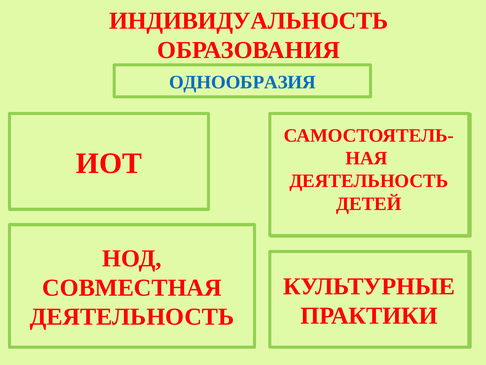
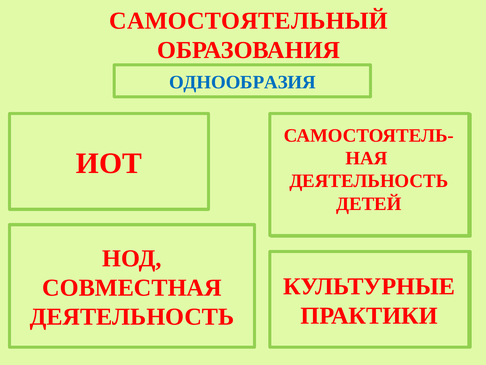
ИНДИВИДУАЛЬНОСТЬ at (249, 21): ИНДИВИДУАЛЬНОСТЬ -> САМОСТОЯТЕЛЬНЫЙ
